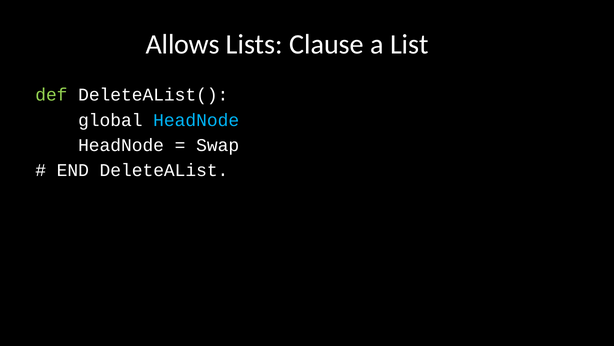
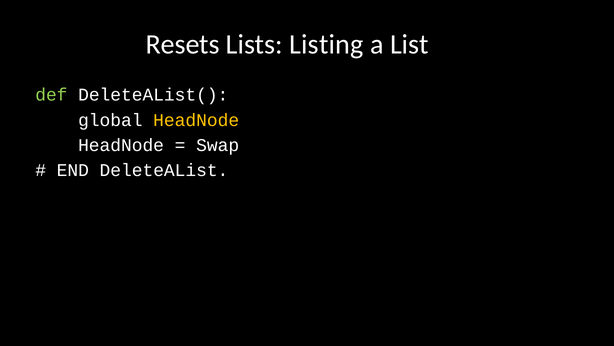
Allows: Allows -> Resets
Clause: Clause -> Listing
HeadNode at (196, 120) colour: light blue -> yellow
